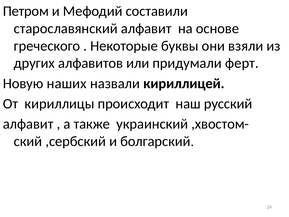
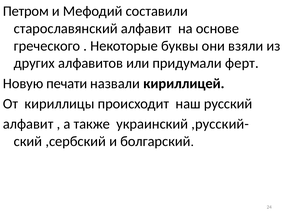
наших: наших -> печати
,хвостом-: ,хвостом- -> ,русский-
